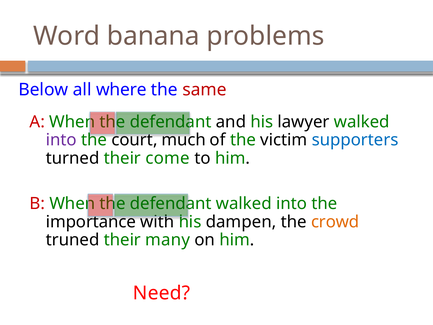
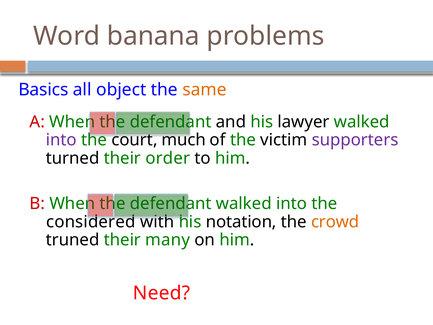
Below: Below -> Basics
where: where -> object
same colour: red -> orange
supporters colour: blue -> purple
come: come -> order
importance: importance -> considered
dampen: dampen -> notation
